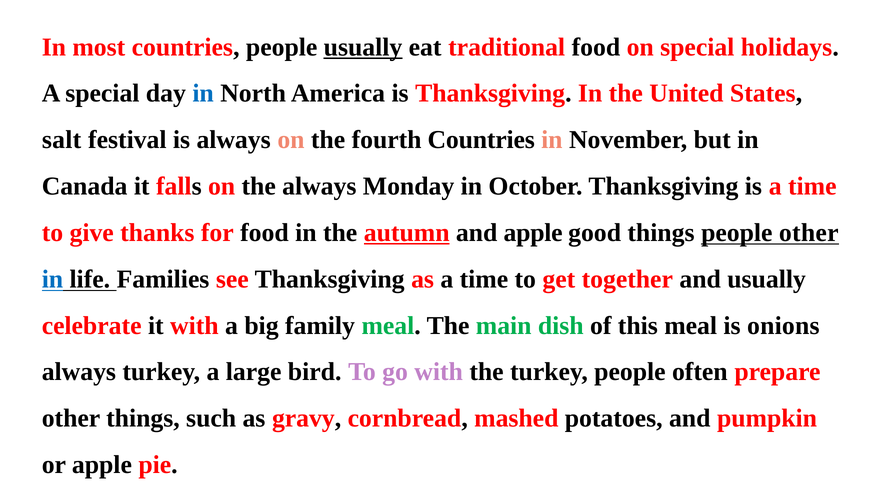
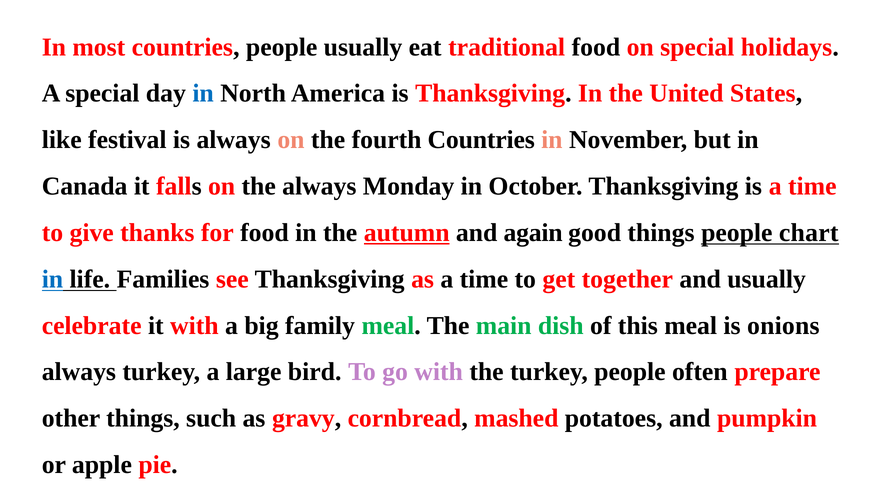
usually at (363, 47) underline: present -> none
salt: salt -> like
and apple: apple -> again
people other: other -> chart
